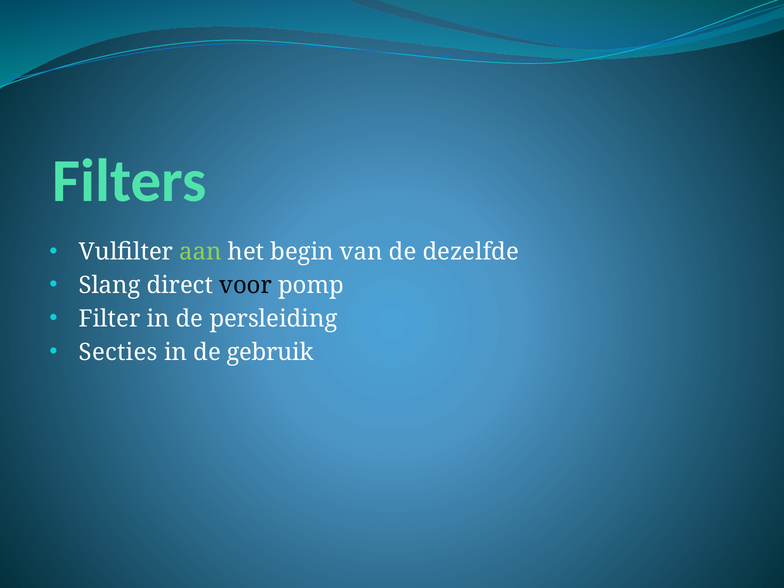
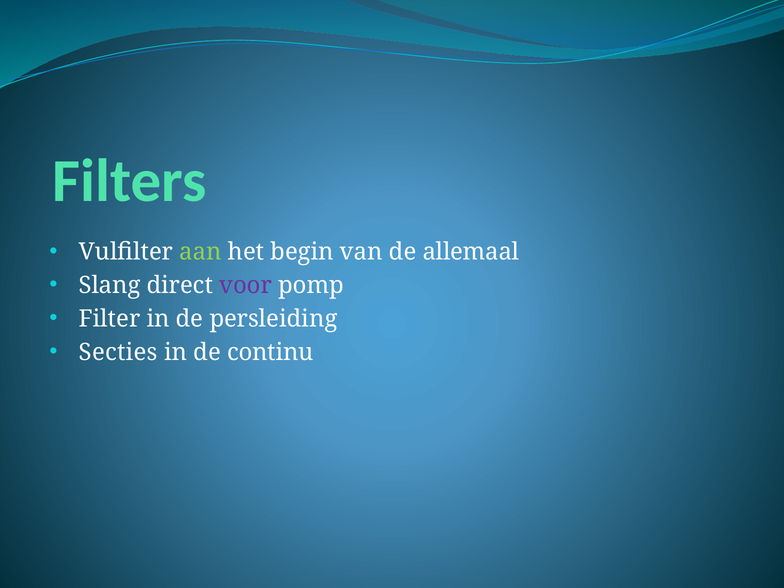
dezelfde: dezelfde -> allemaal
voor colour: black -> purple
gebruik: gebruik -> continu
